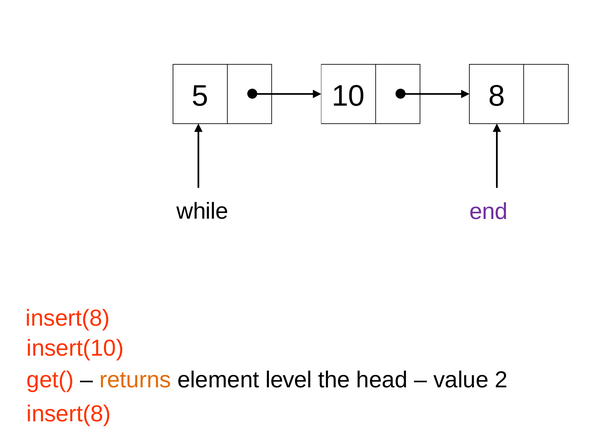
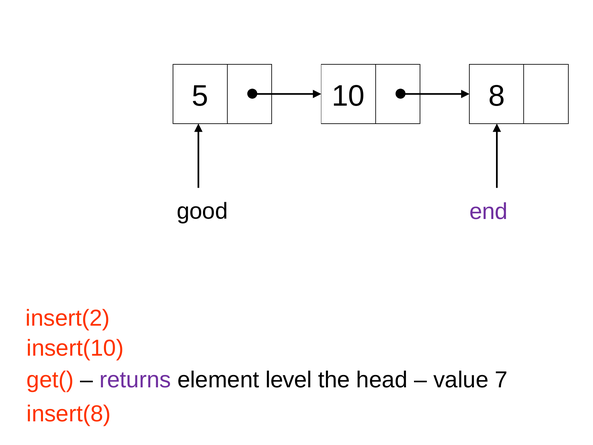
while: while -> good
insert(8 at (68, 318): insert(8 -> insert(2
returns colour: orange -> purple
2: 2 -> 7
